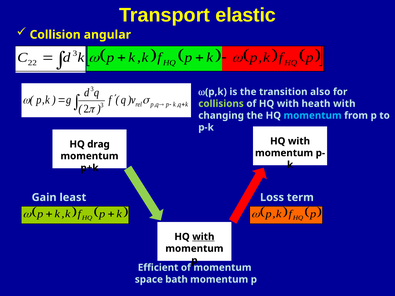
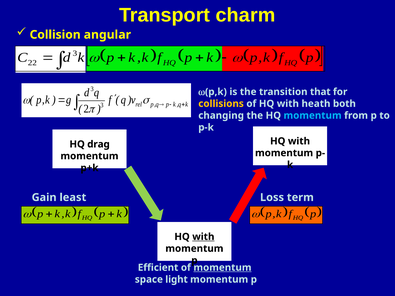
elastic: elastic -> charm
also: also -> that
collisions colour: light green -> yellow
heath with: with -> both
momentum at (222, 268) underline: none -> present
bath: bath -> light
